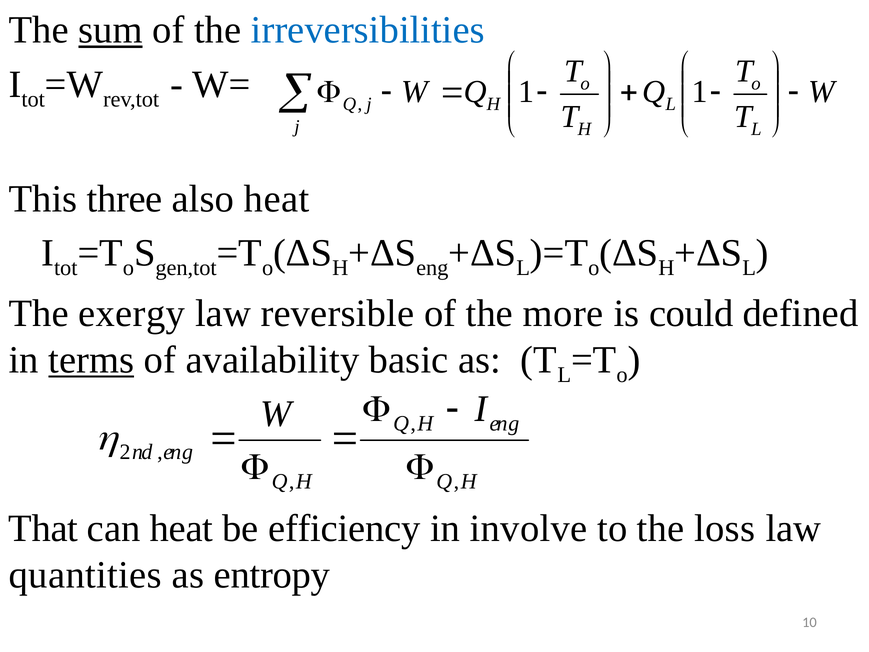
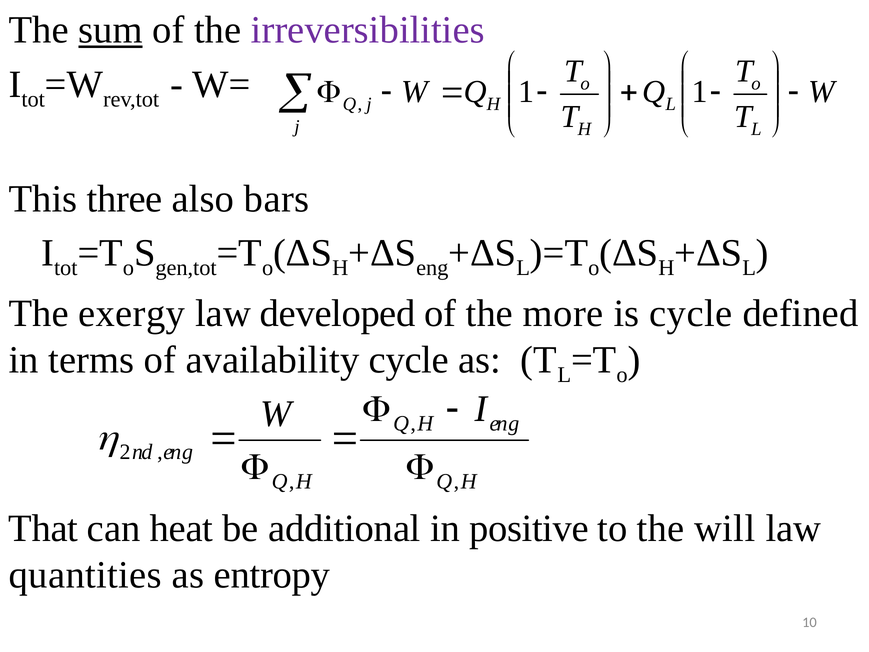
irreversibilities colour: blue -> purple
also heat: heat -> bars
reversible: reversible -> developed
is could: could -> cycle
terms underline: present -> none
availability basic: basic -> cycle
efficiency: efficiency -> additional
involve: involve -> positive
loss: loss -> will
